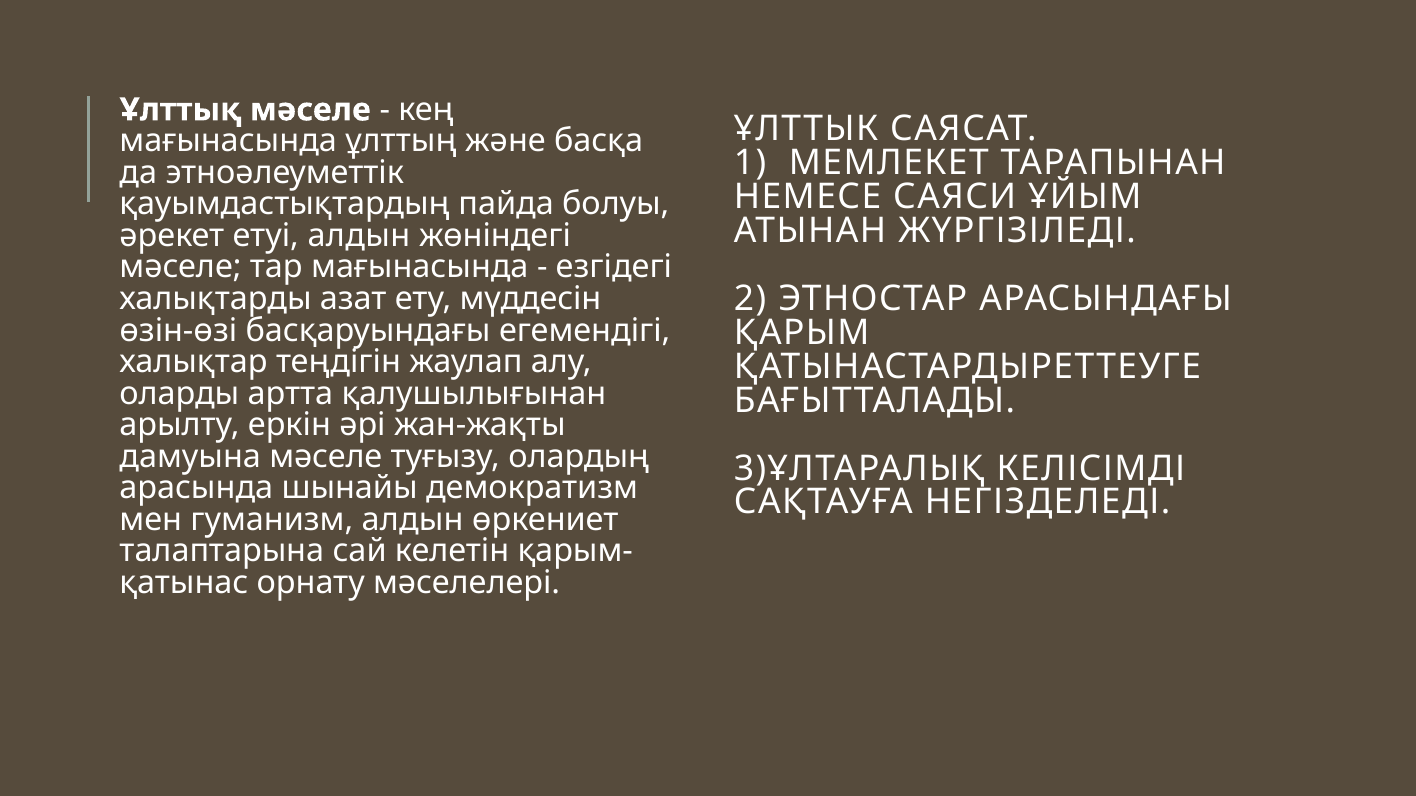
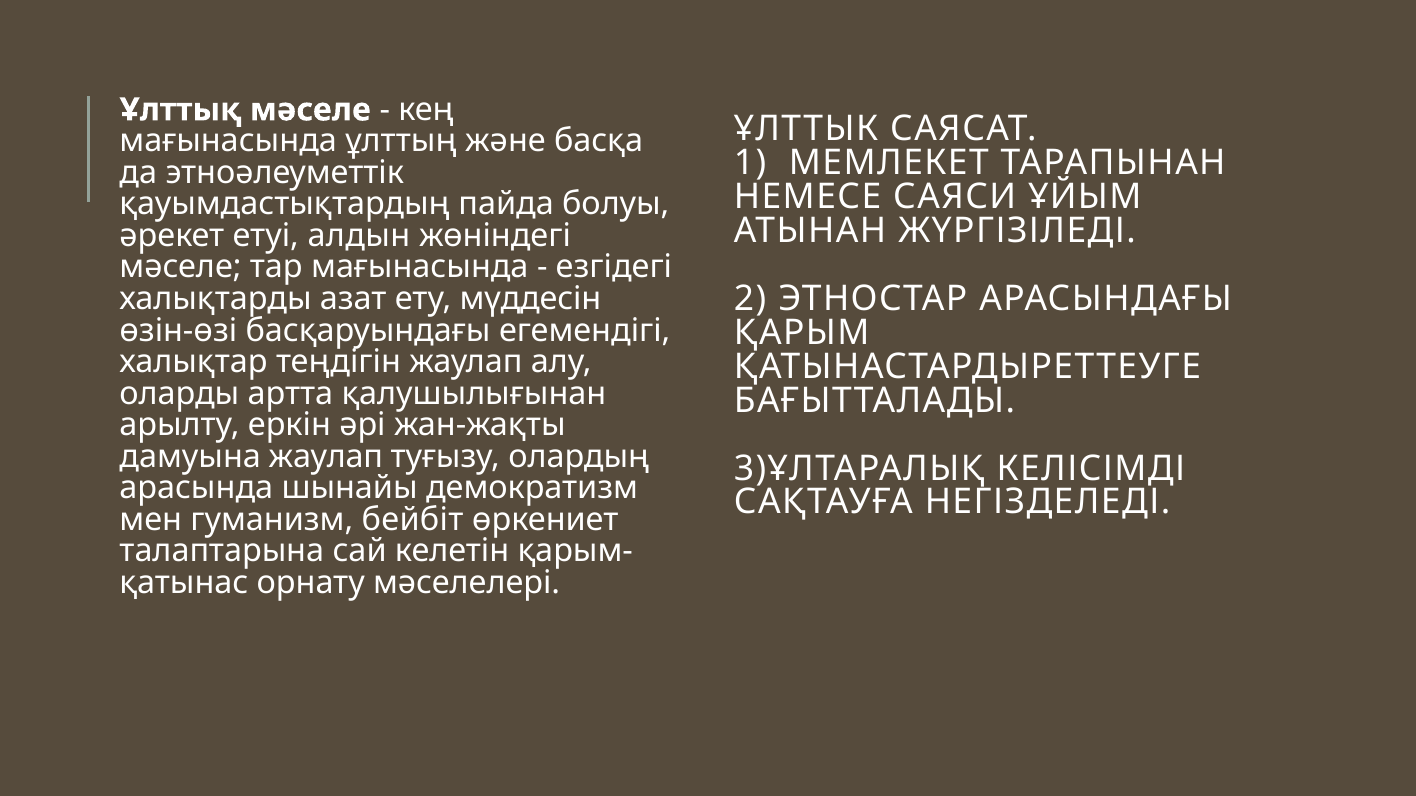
дамуына мәселе: мәселе -> жаулап
гуманизм алдын: алдын -> бейбіт
